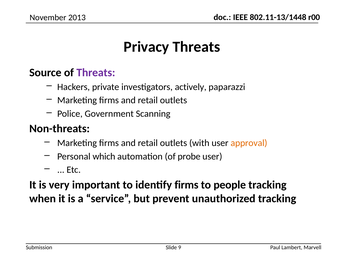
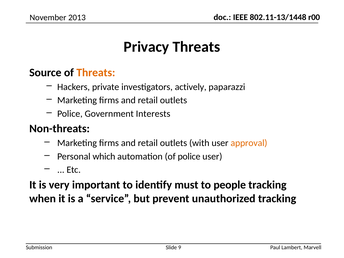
Threats at (96, 72) colour: purple -> orange
Scanning: Scanning -> Interests
of probe: probe -> police
identify firms: firms -> must
